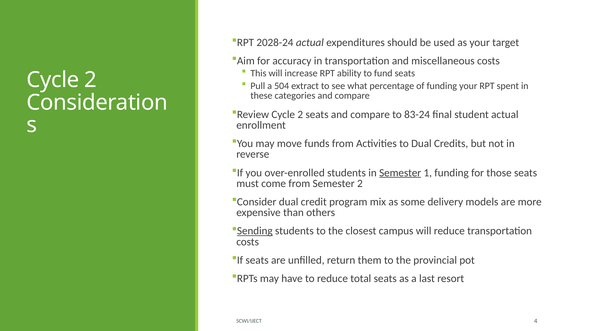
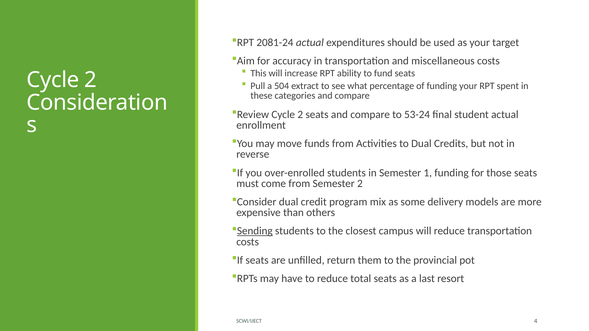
2028-24: 2028-24 -> 2081-24
83-24: 83-24 -> 53-24
Semester at (400, 173) underline: present -> none
